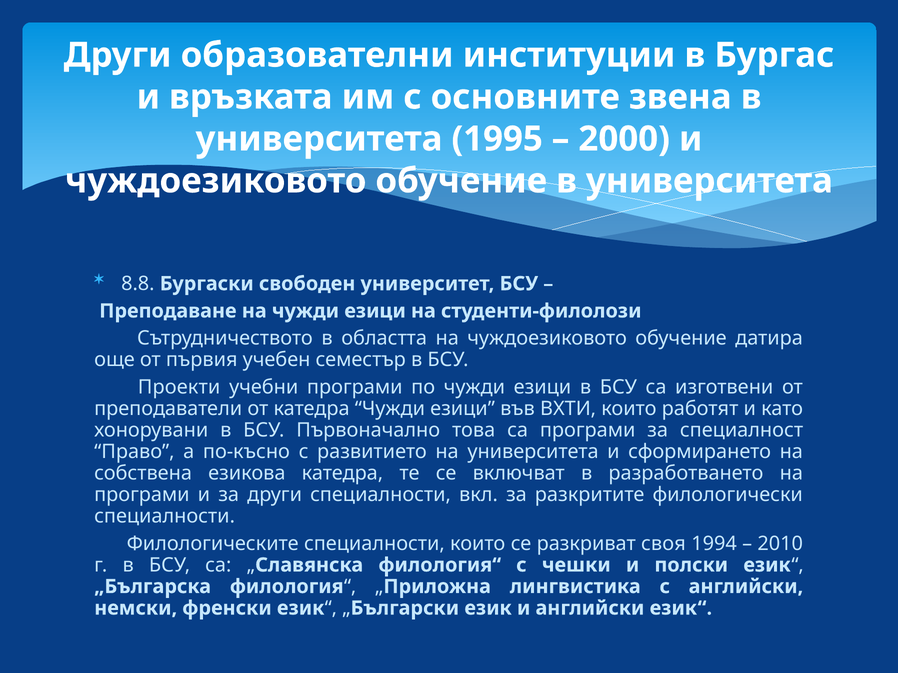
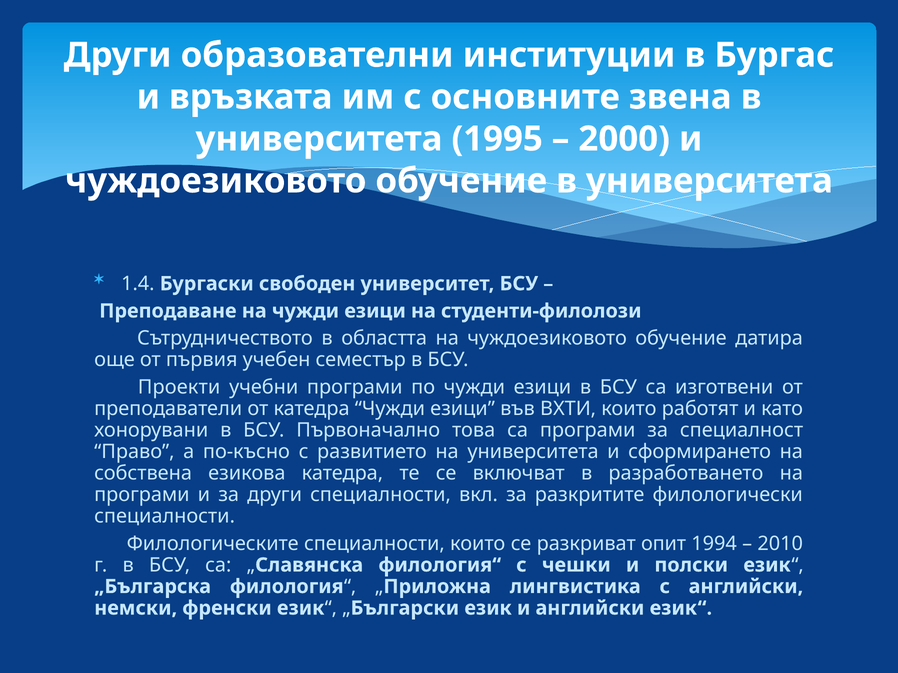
8.8: 8.8 -> 1.4
своя: своя -> опит
